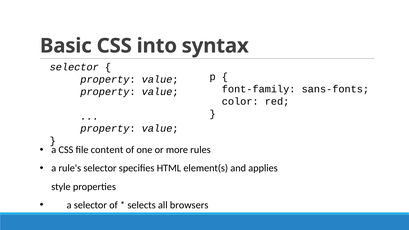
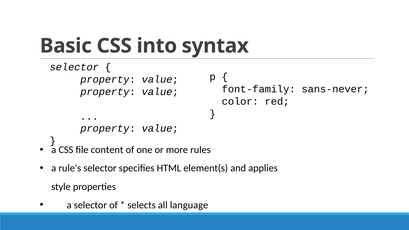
sans-fonts: sans-fonts -> sans-never
browsers: browsers -> language
